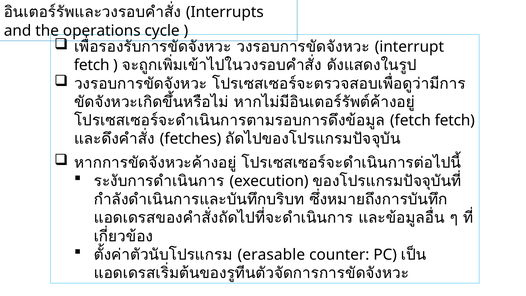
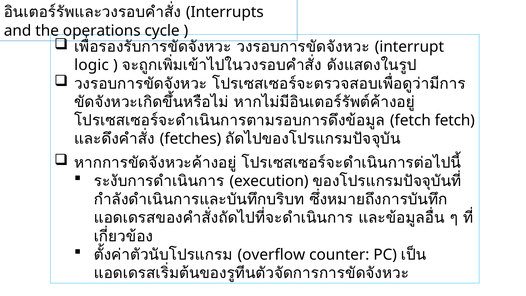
fetch at (92, 65): fetch -> logic
erasable: erasable -> overflow
